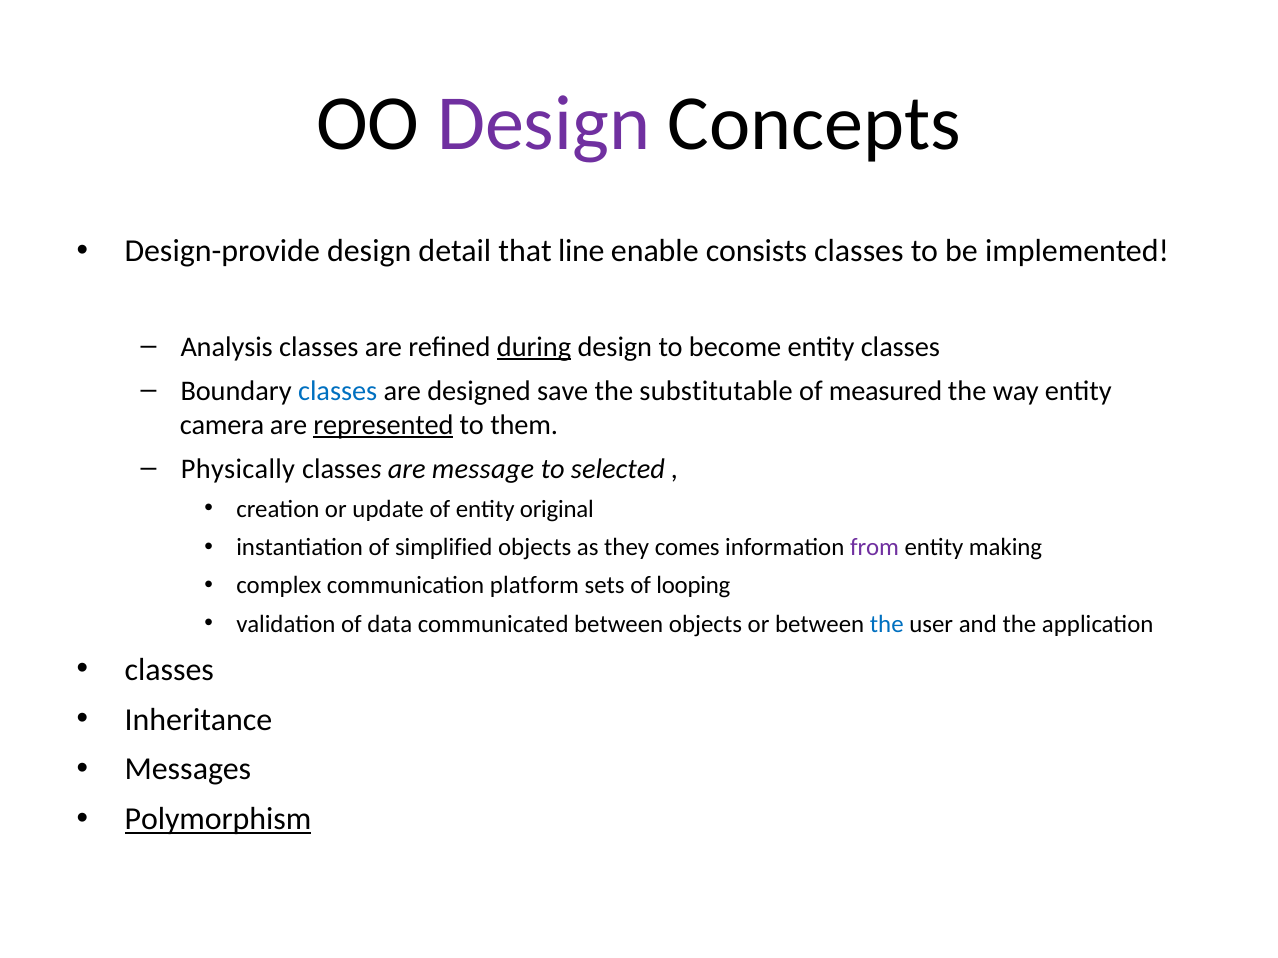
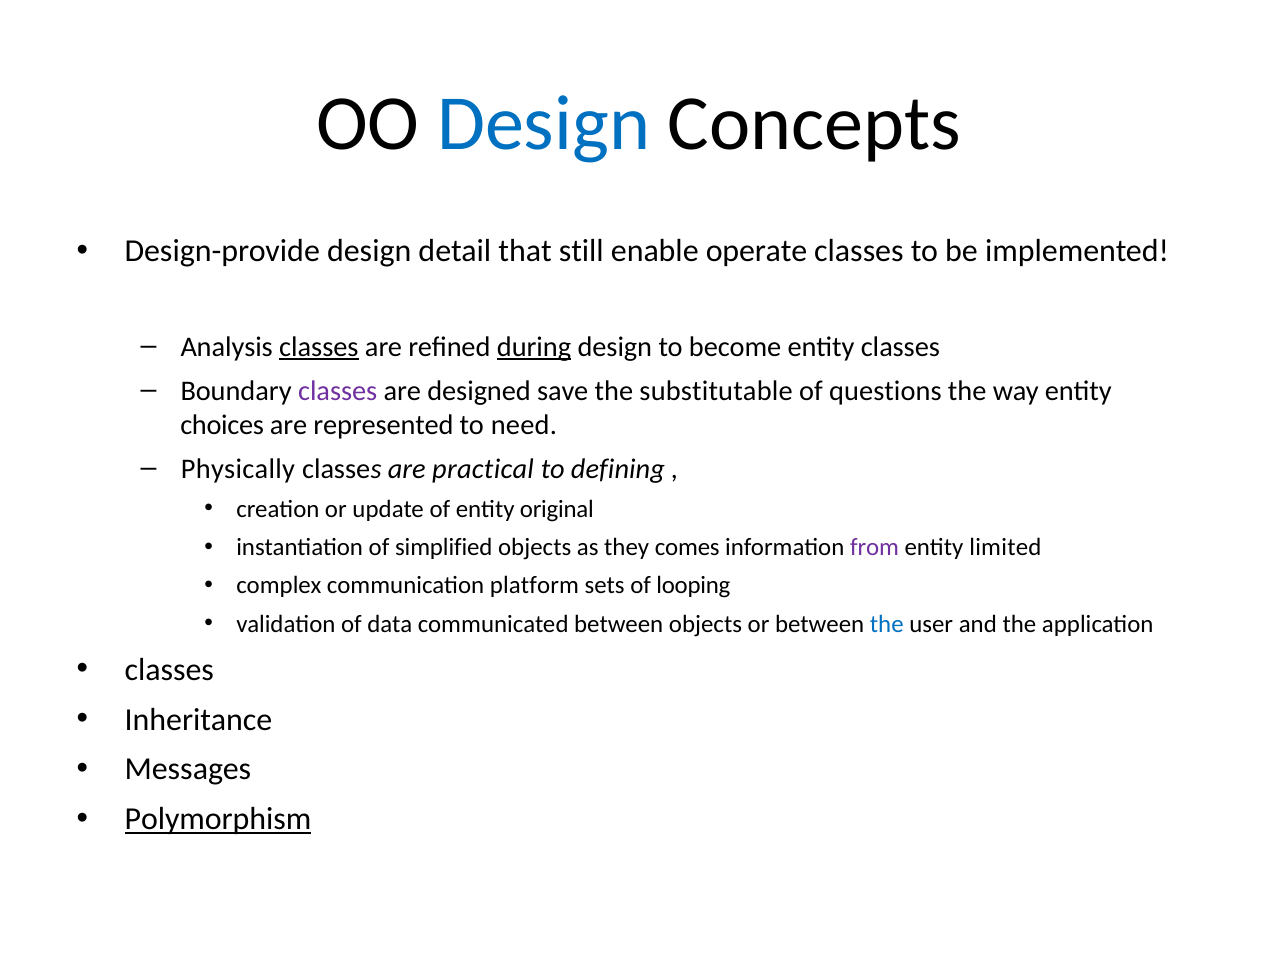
Design at (544, 124) colour: purple -> blue
line: line -> still
consists: consists -> operate
classes at (319, 347) underline: none -> present
classes at (338, 391) colour: blue -> purple
measured: measured -> questions
camera: camera -> choices
represented underline: present -> none
them: them -> need
message: message -> practical
selected: selected -> defining
making: making -> limited
